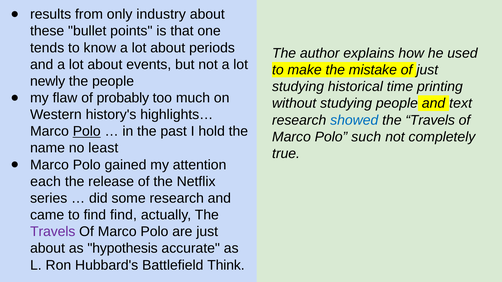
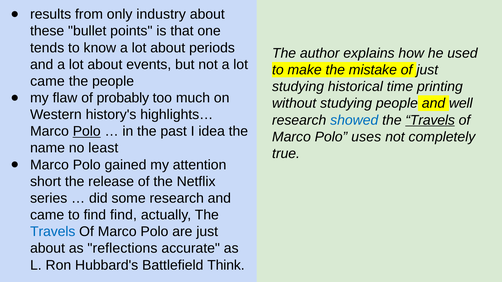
newly at (48, 81): newly -> came
text: text -> well
Travels at (430, 120) underline: none -> present
hold: hold -> idea
such: such -> uses
each: each -> short
Travels at (53, 232) colour: purple -> blue
hypothesis: hypothesis -> reflections
